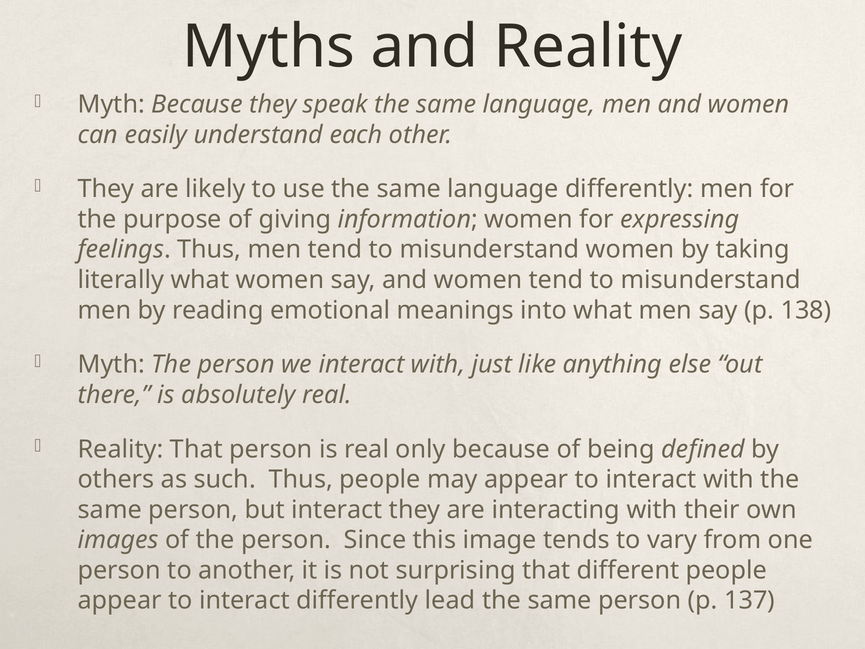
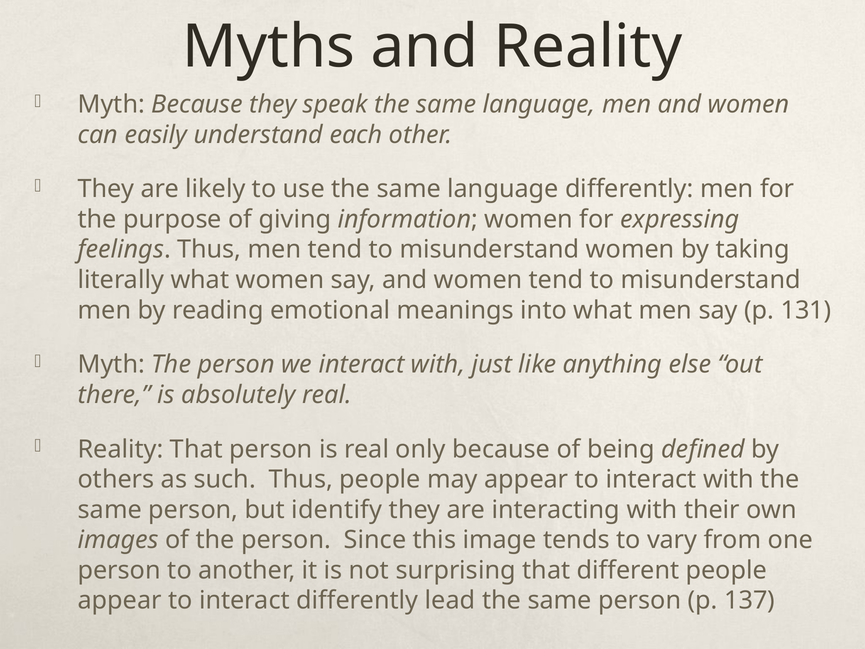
138: 138 -> 131
but interact: interact -> identify
